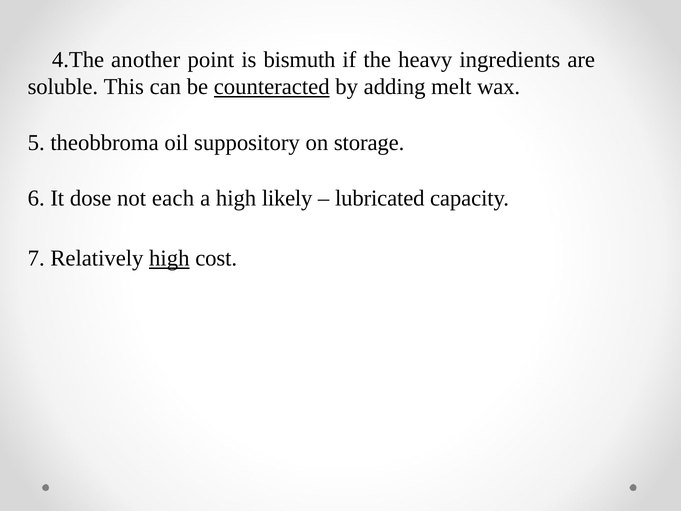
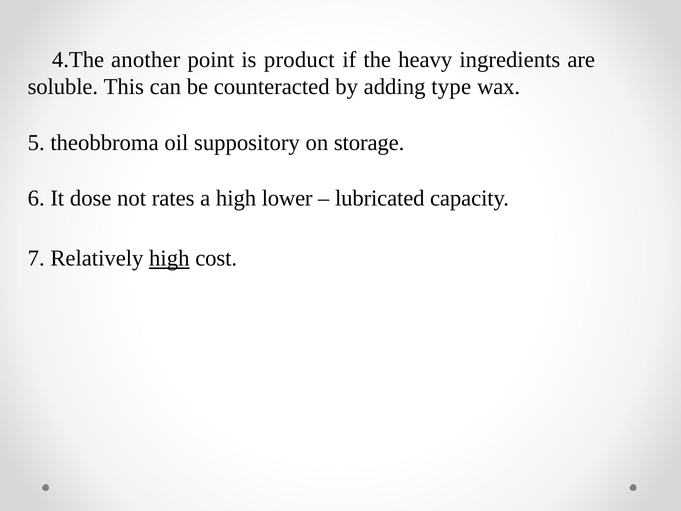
bismuth: bismuth -> product
counteracted underline: present -> none
melt: melt -> type
each: each -> rates
likely: likely -> lower
